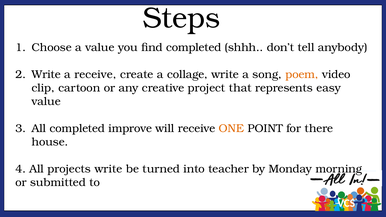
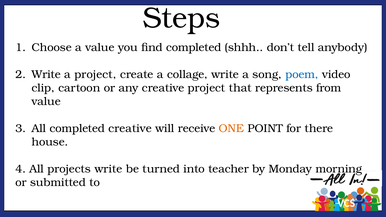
a receive: receive -> project
poem colour: orange -> blue
easy: easy -> from
completed improve: improve -> creative
